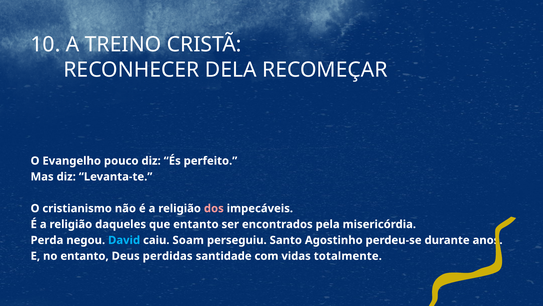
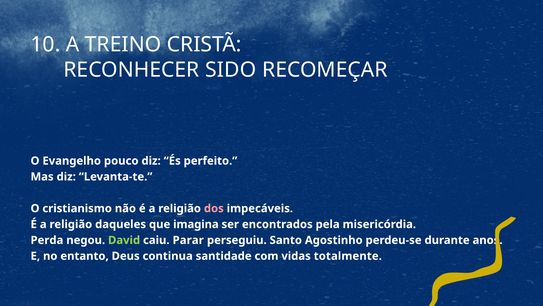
DELA: DELA -> SIDO
que entanto: entanto -> imagina
David colour: light blue -> light green
Soam: Soam -> Parar
perdidas: perdidas -> continua
